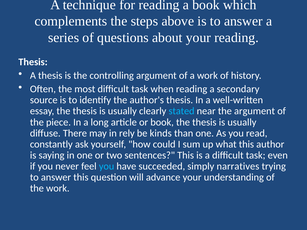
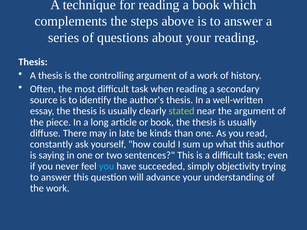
stated colour: light blue -> light green
rely: rely -> late
narratives: narratives -> objectivity
